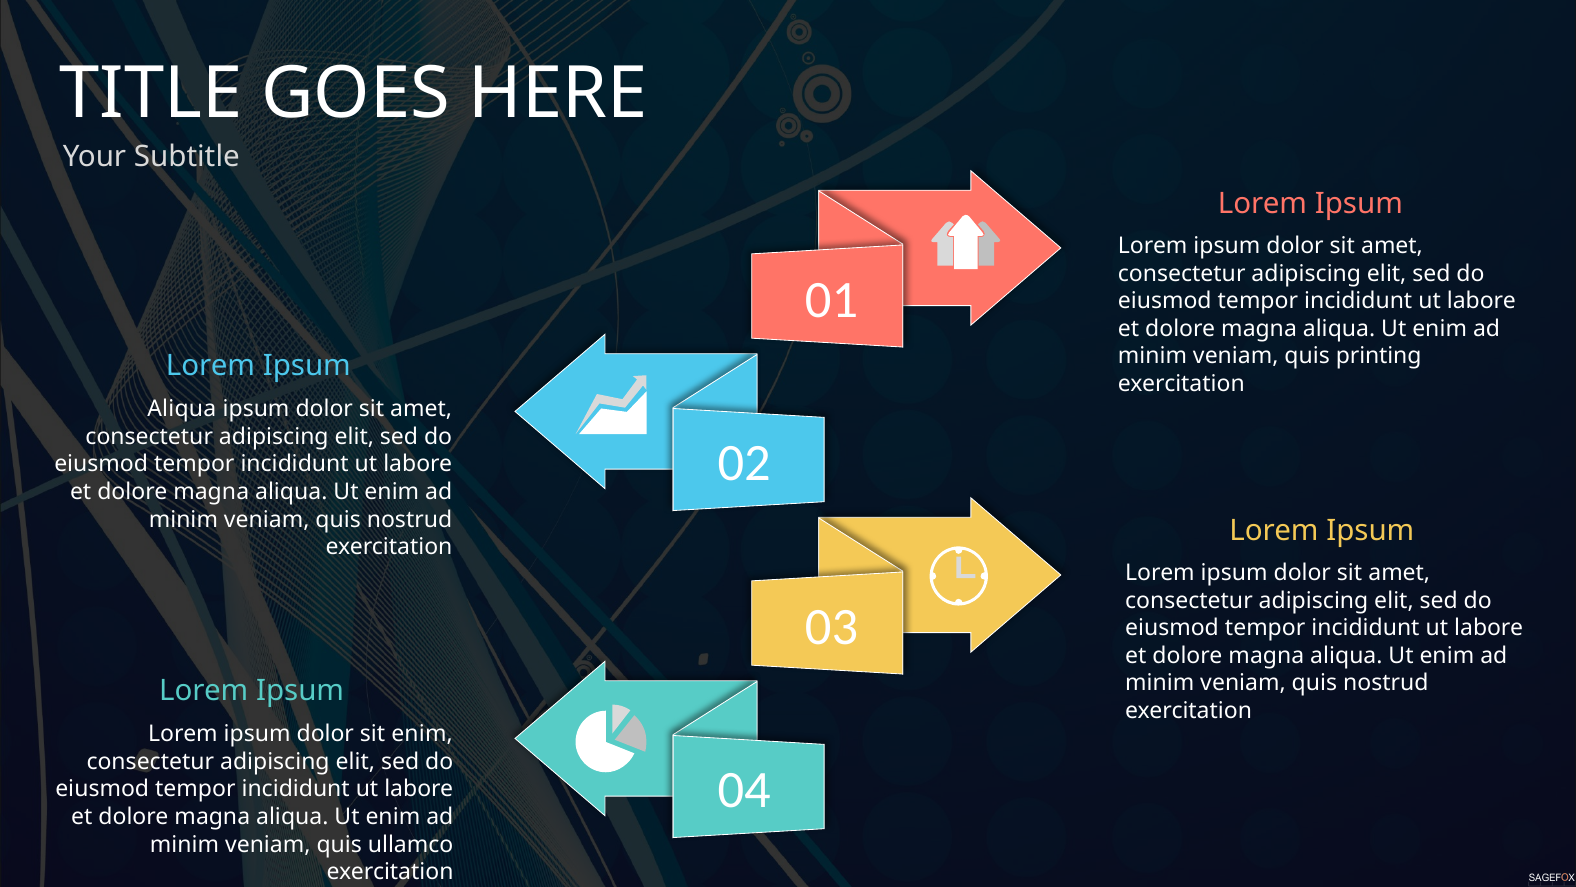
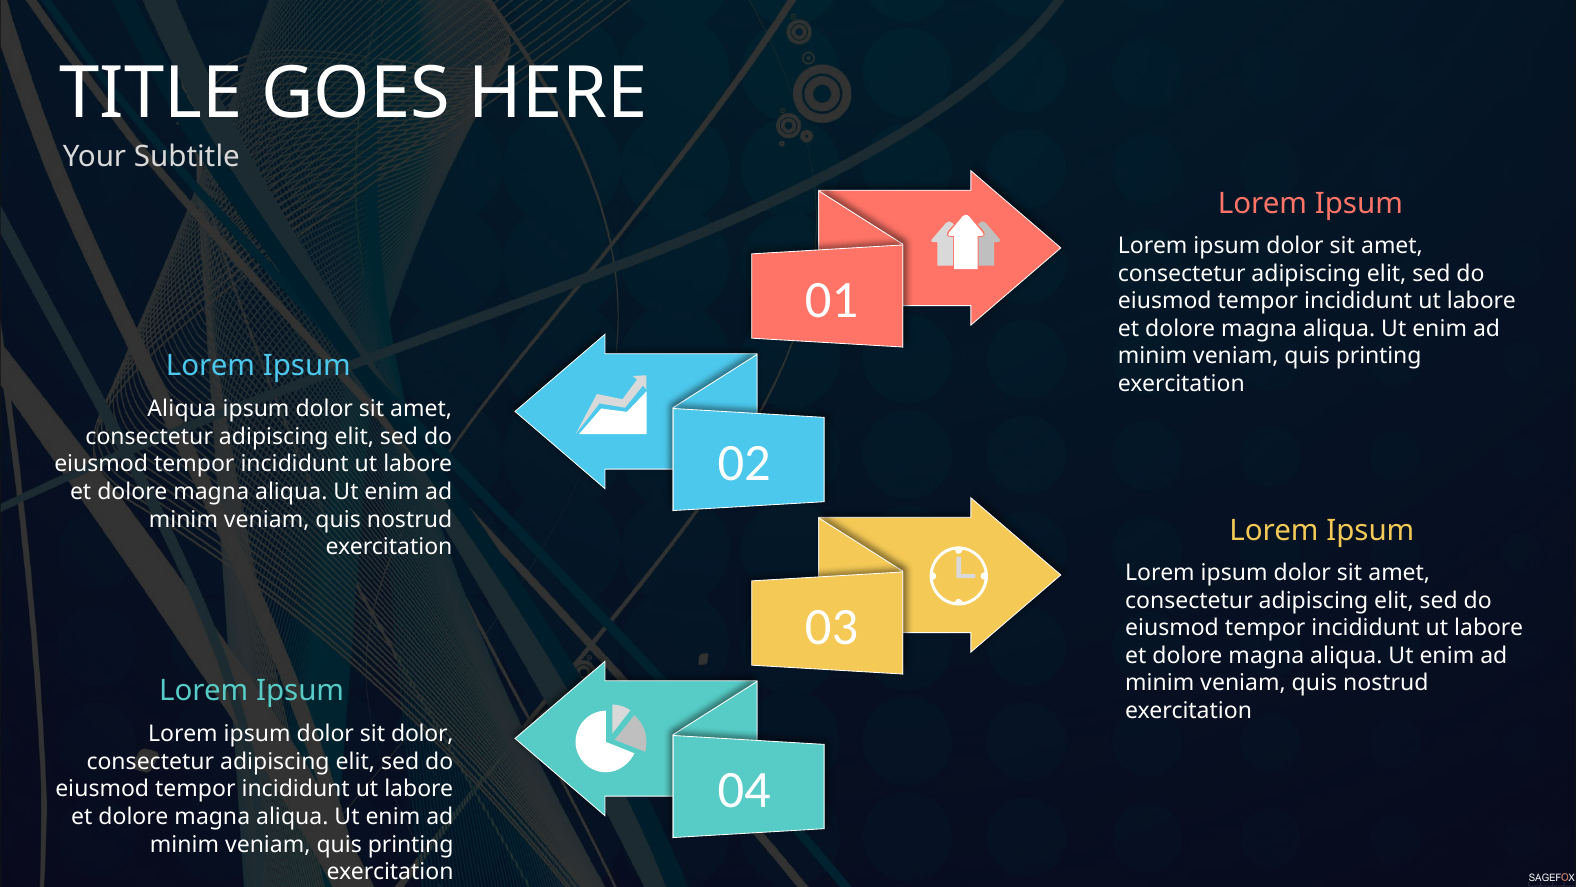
sit enim: enim -> dolor
ullamco at (411, 844): ullamco -> printing
